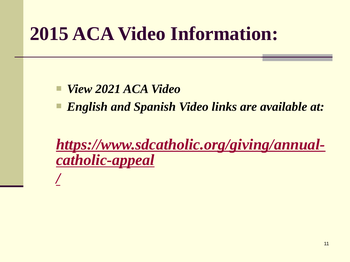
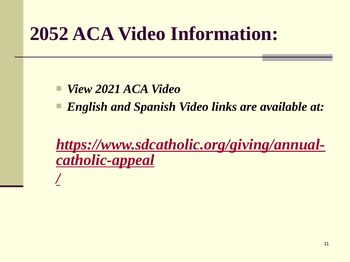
2015: 2015 -> 2052
